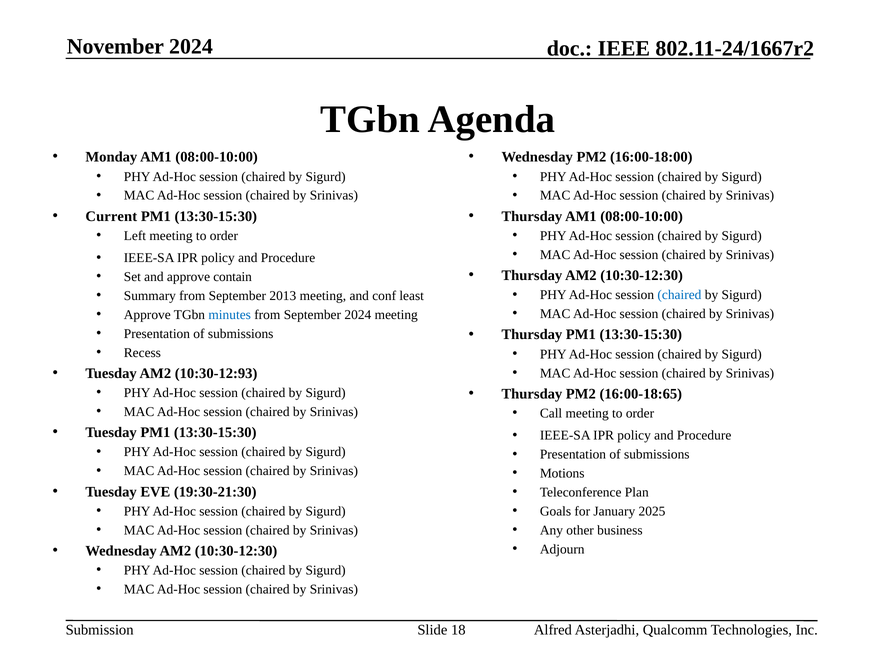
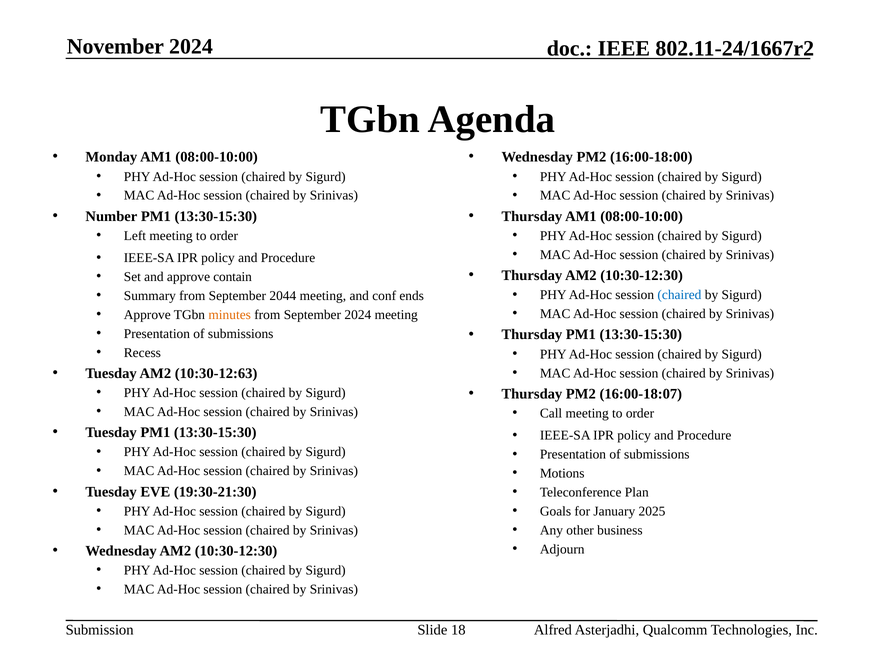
Current: Current -> Number
2013: 2013 -> 2044
least: least -> ends
minutes colour: blue -> orange
10:30-12:93: 10:30-12:93 -> 10:30-12:63
16:00-18:65: 16:00-18:65 -> 16:00-18:07
